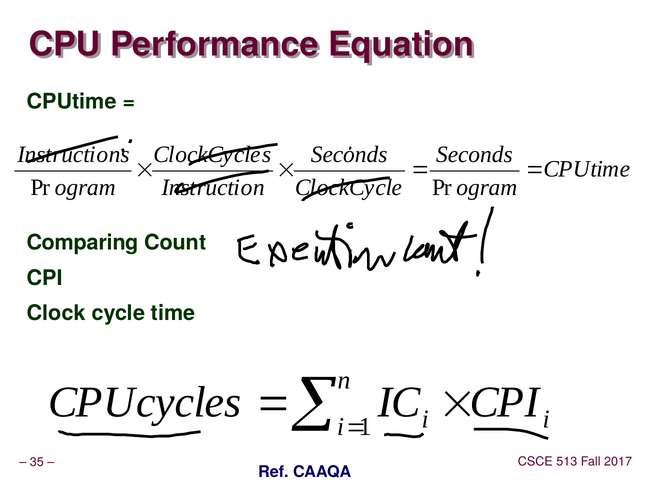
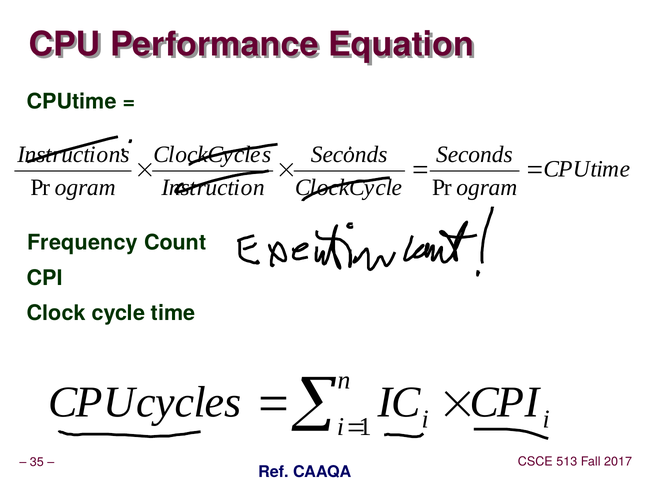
Comparing: Comparing -> Frequency
